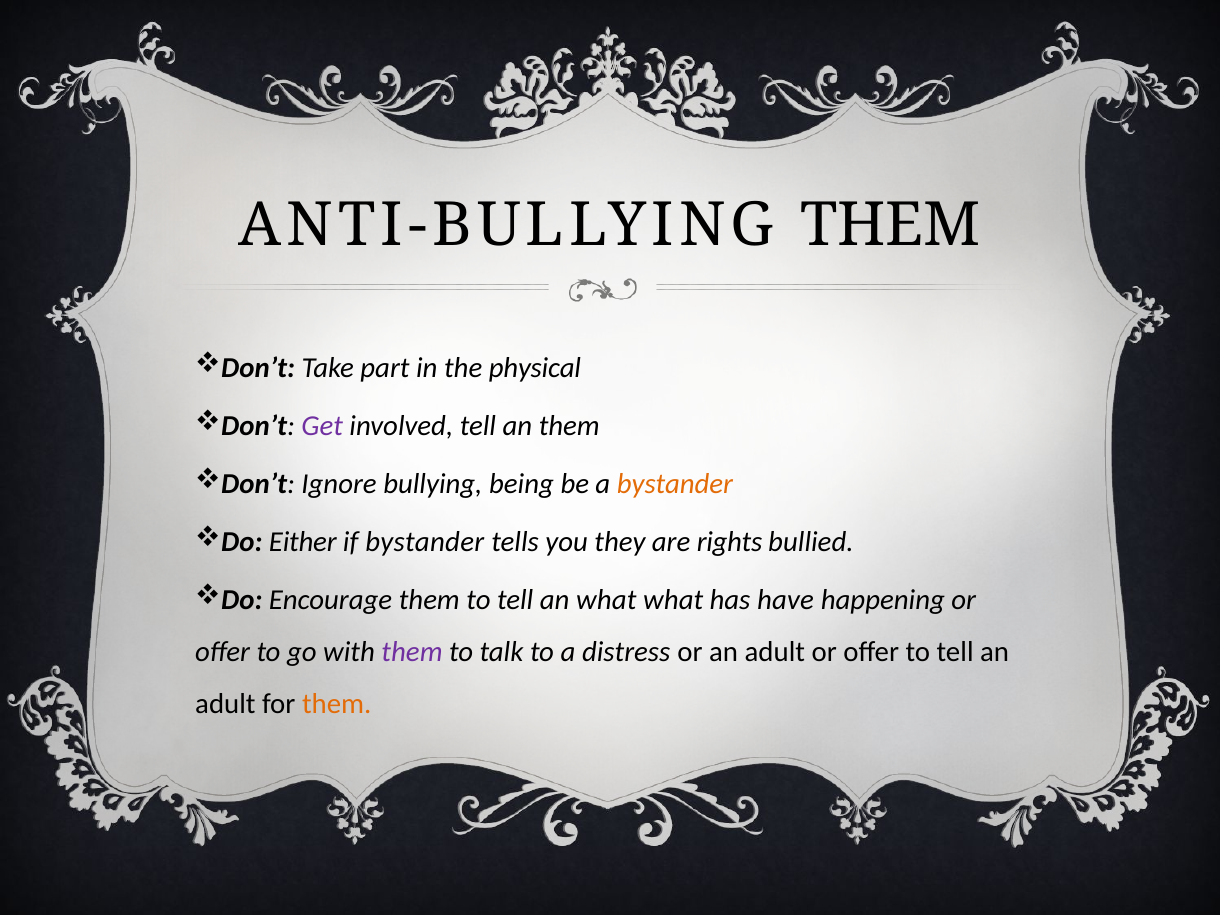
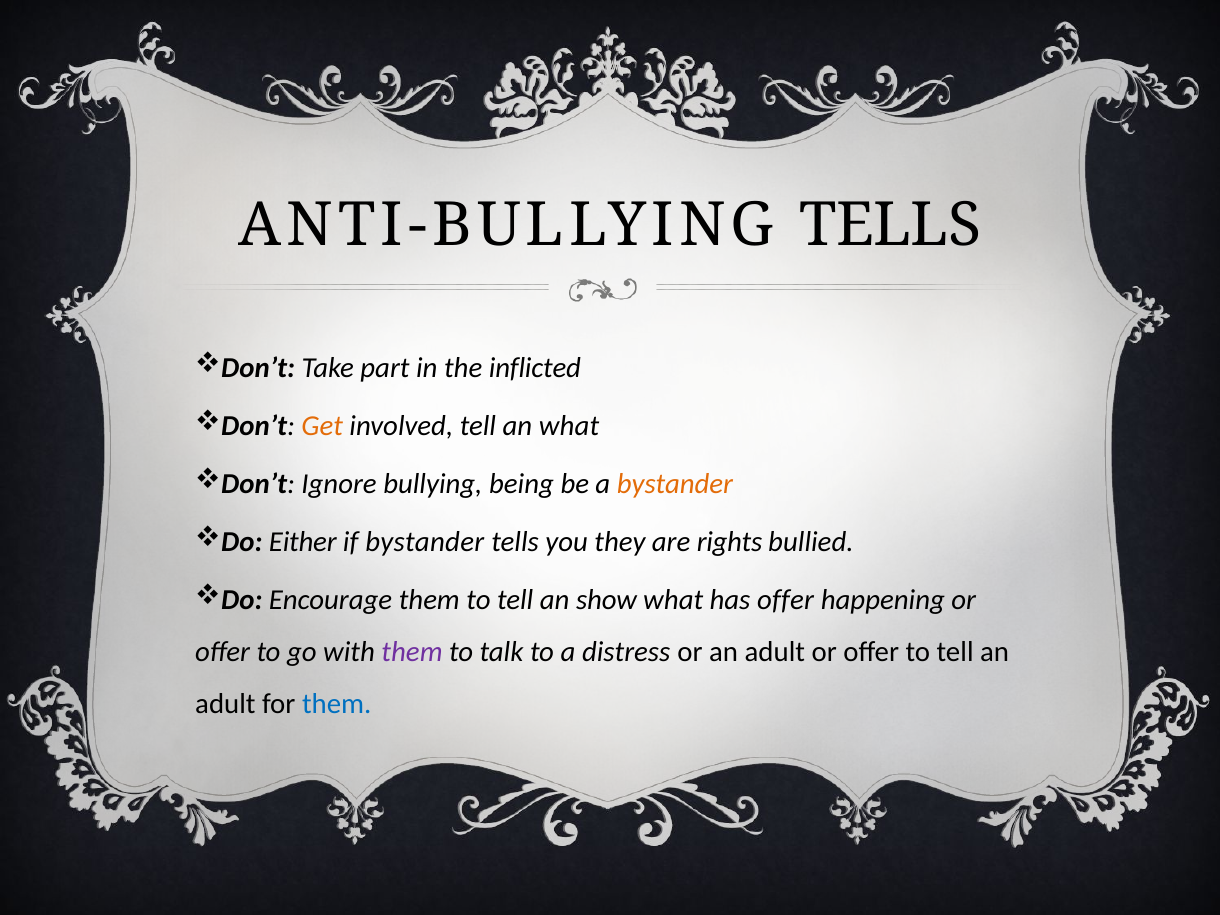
ANTI-BULLYING THEM: THEM -> TELLS
physical: physical -> inflicted
Get colour: purple -> orange
an them: them -> what
an what: what -> show
has have: have -> offer
them at (337, 704) colour: orange -> blue
